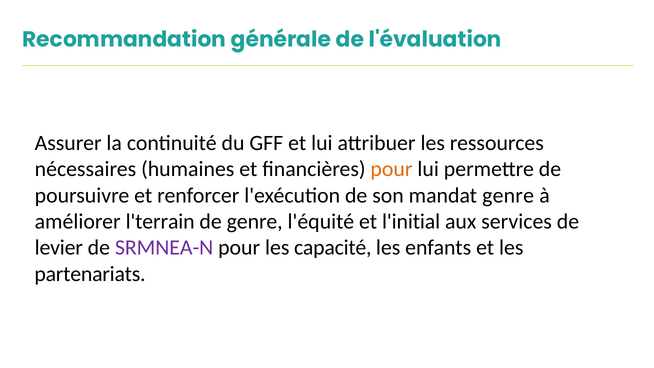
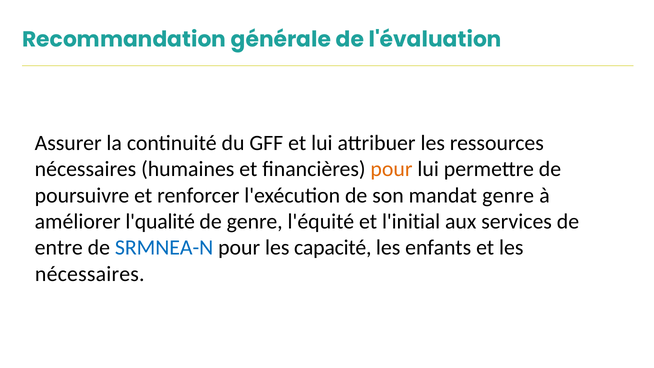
l'terrain: l'terrain -> l'qualité
levier: levier -> entre
SRMNEA-N colour: purple -> blue
partenariats at (90, 274): partenariats -> nécessaires
